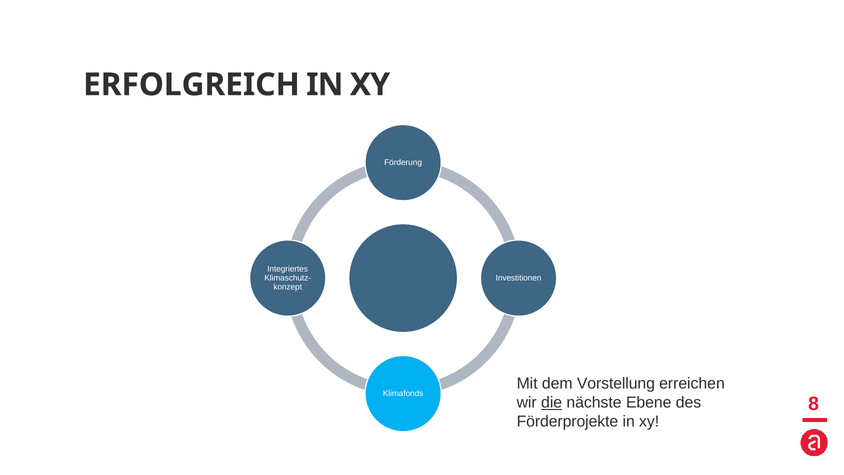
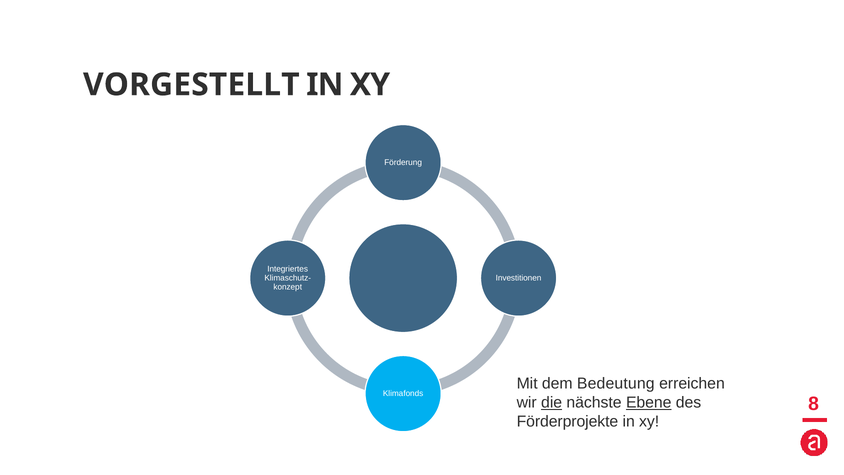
ERFOLGREICH: ERFOLGREICH -> VORGESTELLT
Vorstellung: Vorstellung -> Bedeutung
Ebene underline: none -> present
